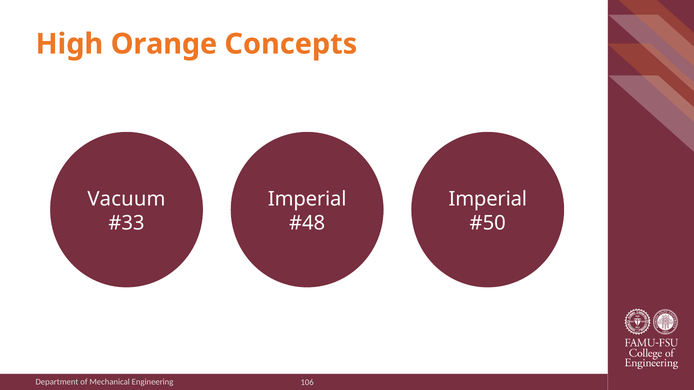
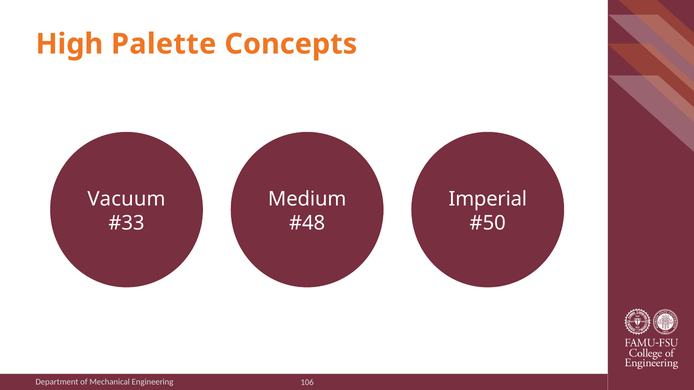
Orange: Orange -> Palette
Imperial at (307, 199): Imperial -> Medium
